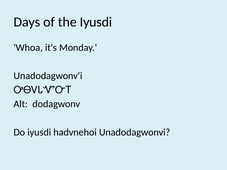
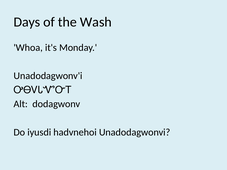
the Iyusdi: Iyusdi -> Wash
